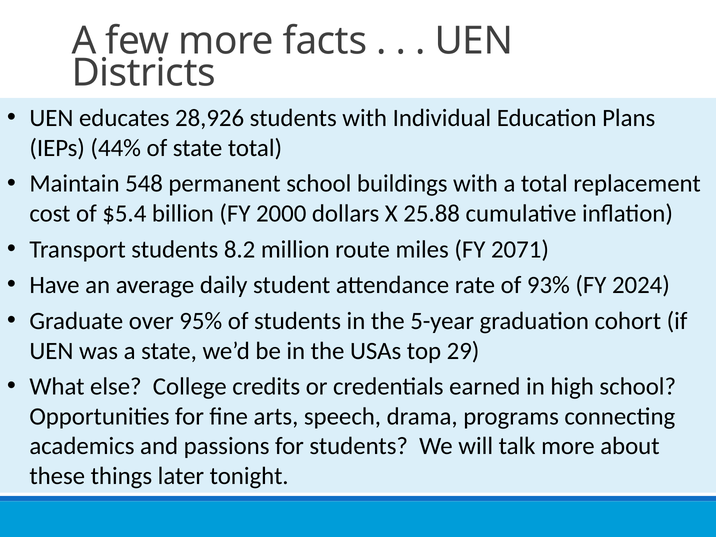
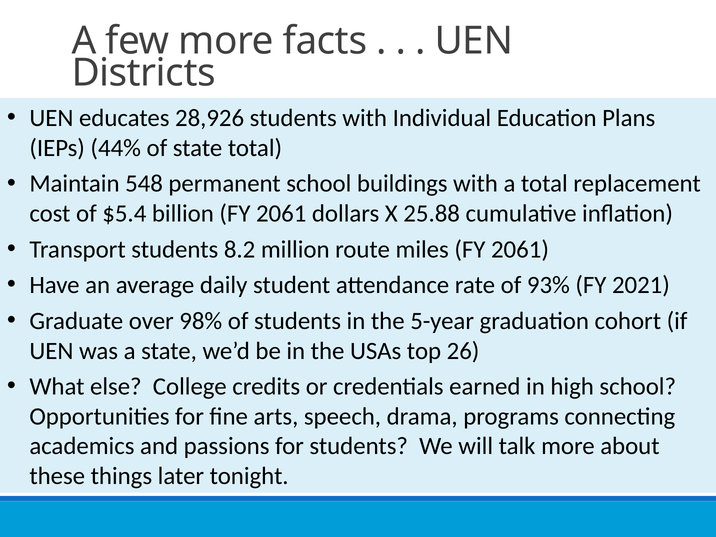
billion FY 2000: 2000 -> 2061
miles FY 2071: 2071 -> 2061
2024: 2024 -> 2021
95%: 95% -> 98%
29: 29 -> 26
